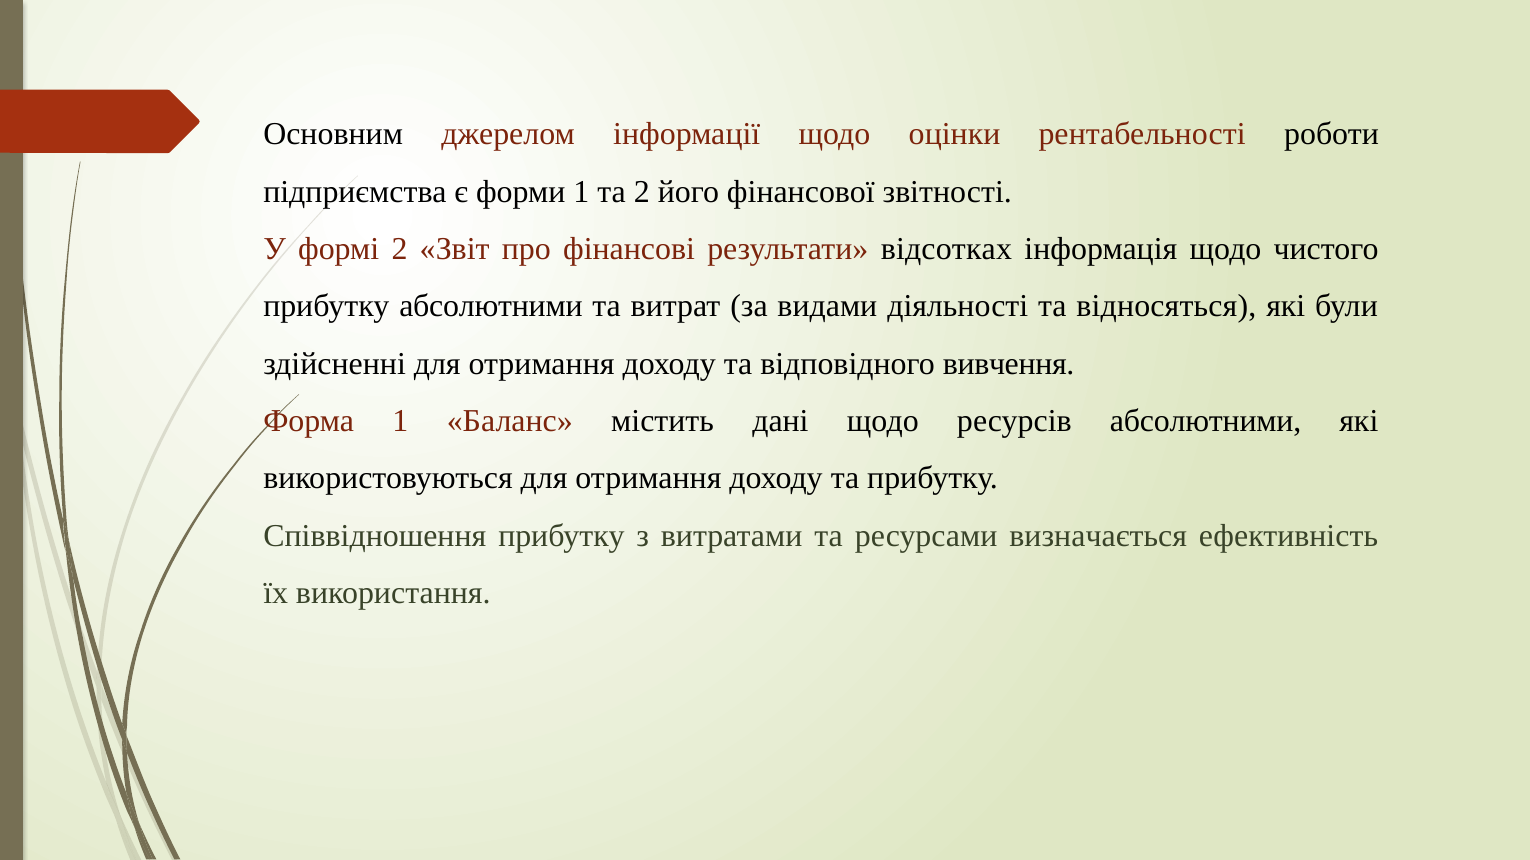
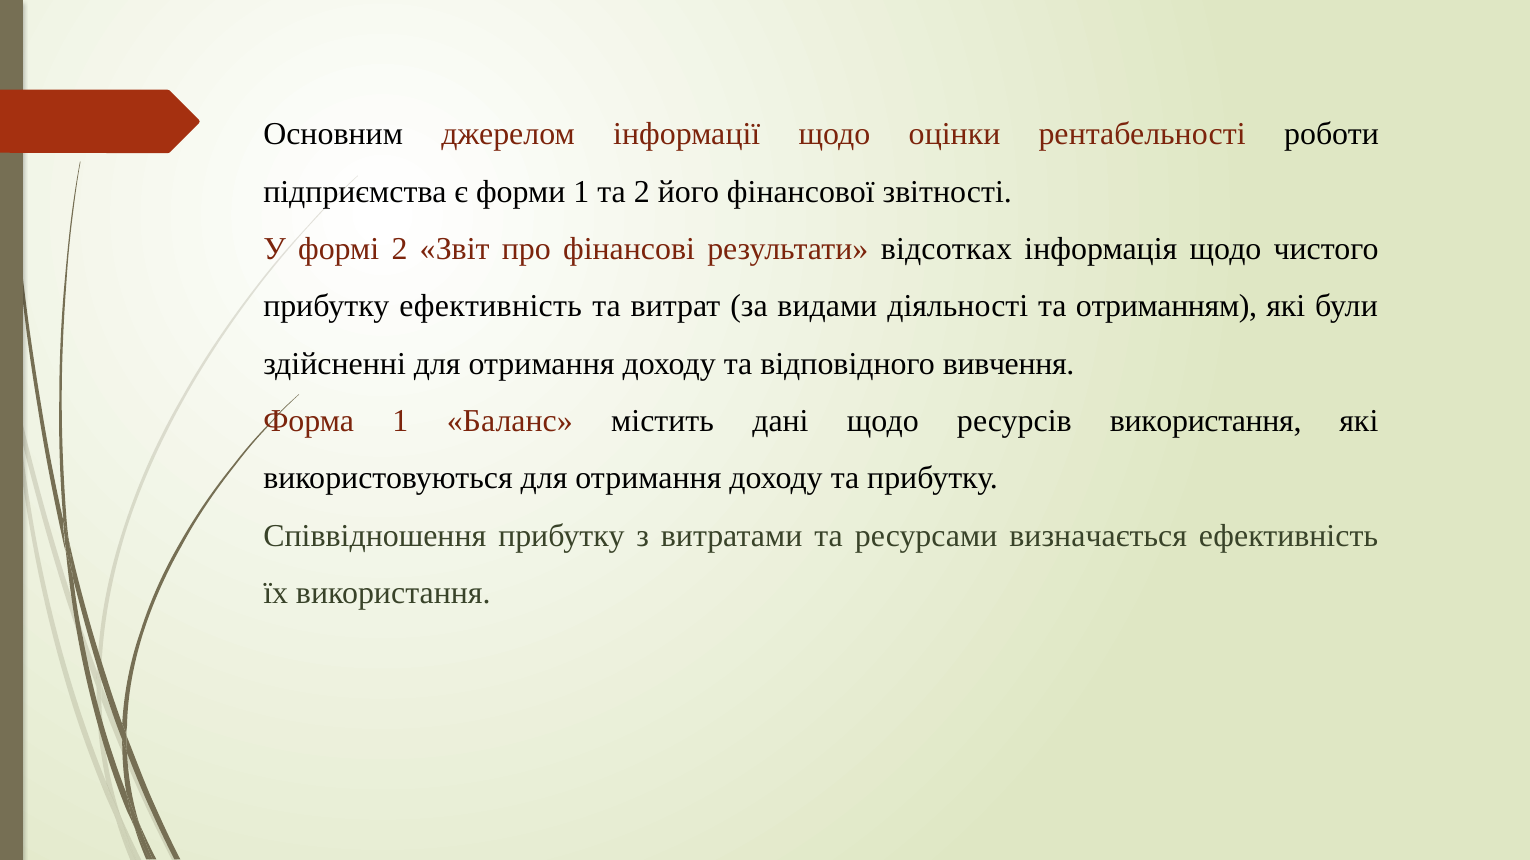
прибутку абсолютними: абсолютними -> ефективність
відносяться: відносяться -> отриманням
ресурсів абсолютними: абсолютними -> використання
